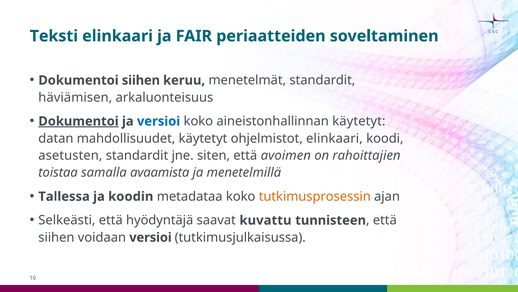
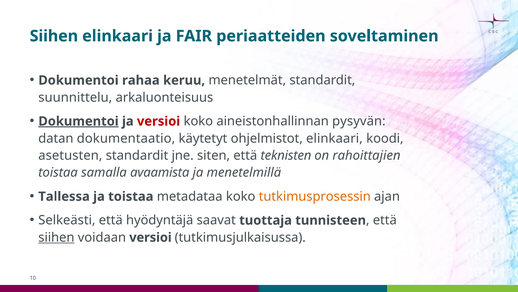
Teksti at (54, 36): Teksti -> Siihen
Dokumentoi siihen: siihen -> rahaa
häviämisen: häviämisen -> suunnittelu
versioi at (159, 121) colour: blue -> red
aineistonhallinnan käytetyt: käytetyt -> pysyvän
mahdollisuudet: mahdollisuudet -> dokumentaatio
avoimen: avoimen -> teknisten
ja koodin: koodin -> toistaa
kuvattu: kuvattu -> tuottaja
siihen at (56, 237) underline: none -> present
